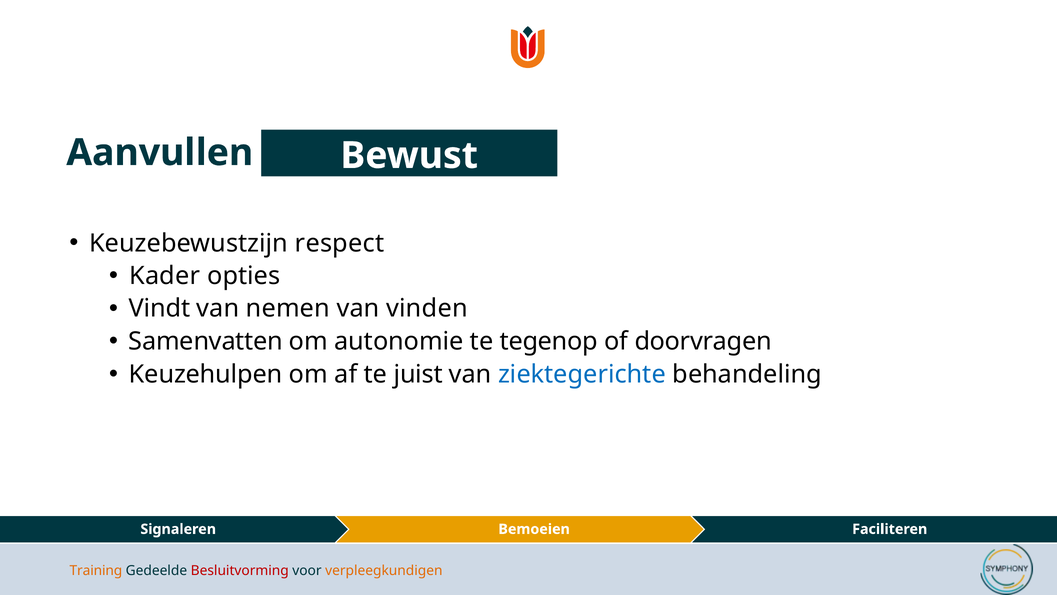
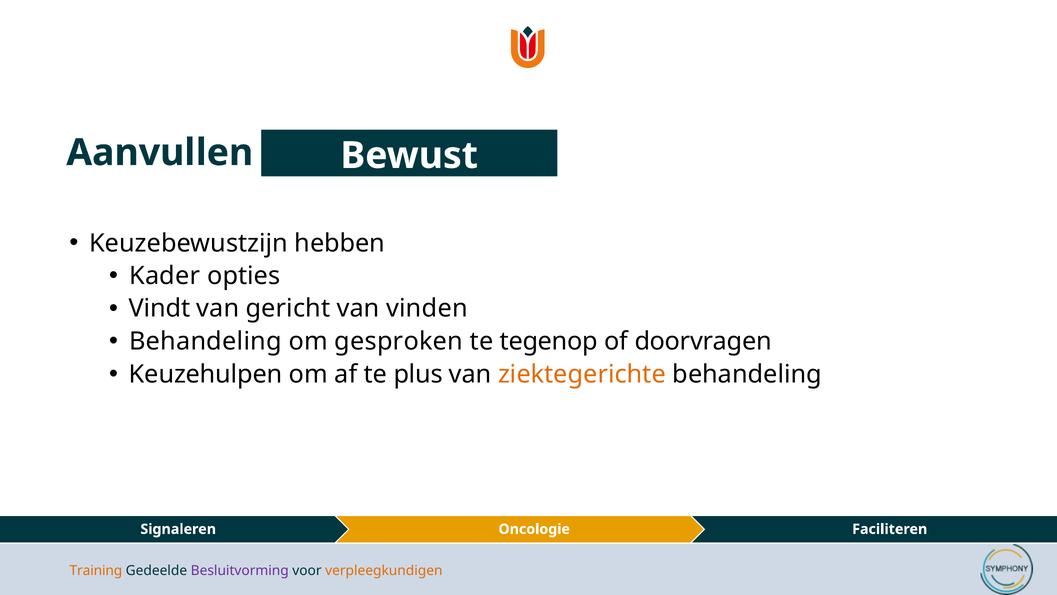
respect: respect -> hebben
nemen: nemen -> gericht
Samenvatten at (206, 341): Samenvatten -> Behandeling
autonomie: autonomie -> gesproken
juist: juist -> plus
ziektegerichte colour: blue -> orange
Bemoeien: Bemoeien -> Oncologie
Besluitvorming colour: red -> purple
